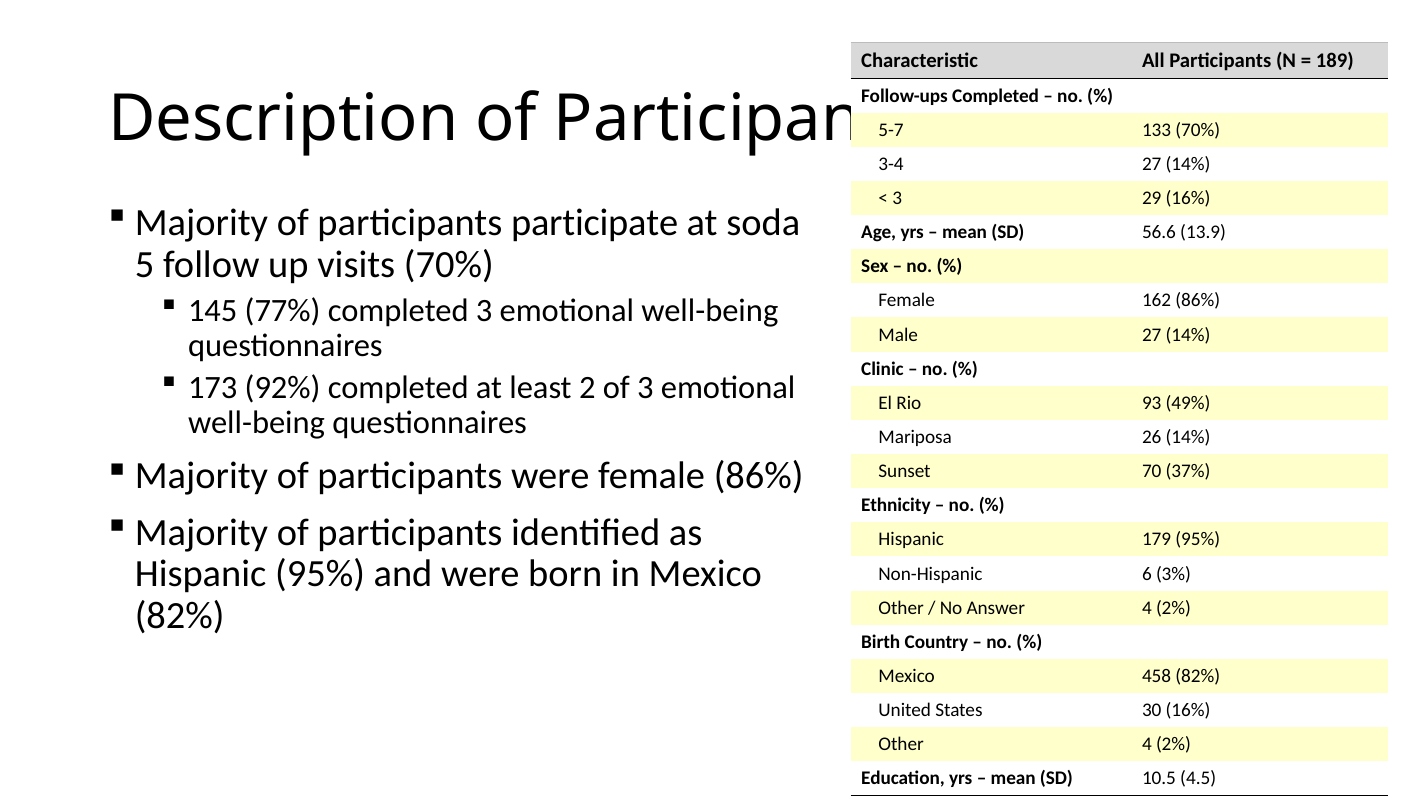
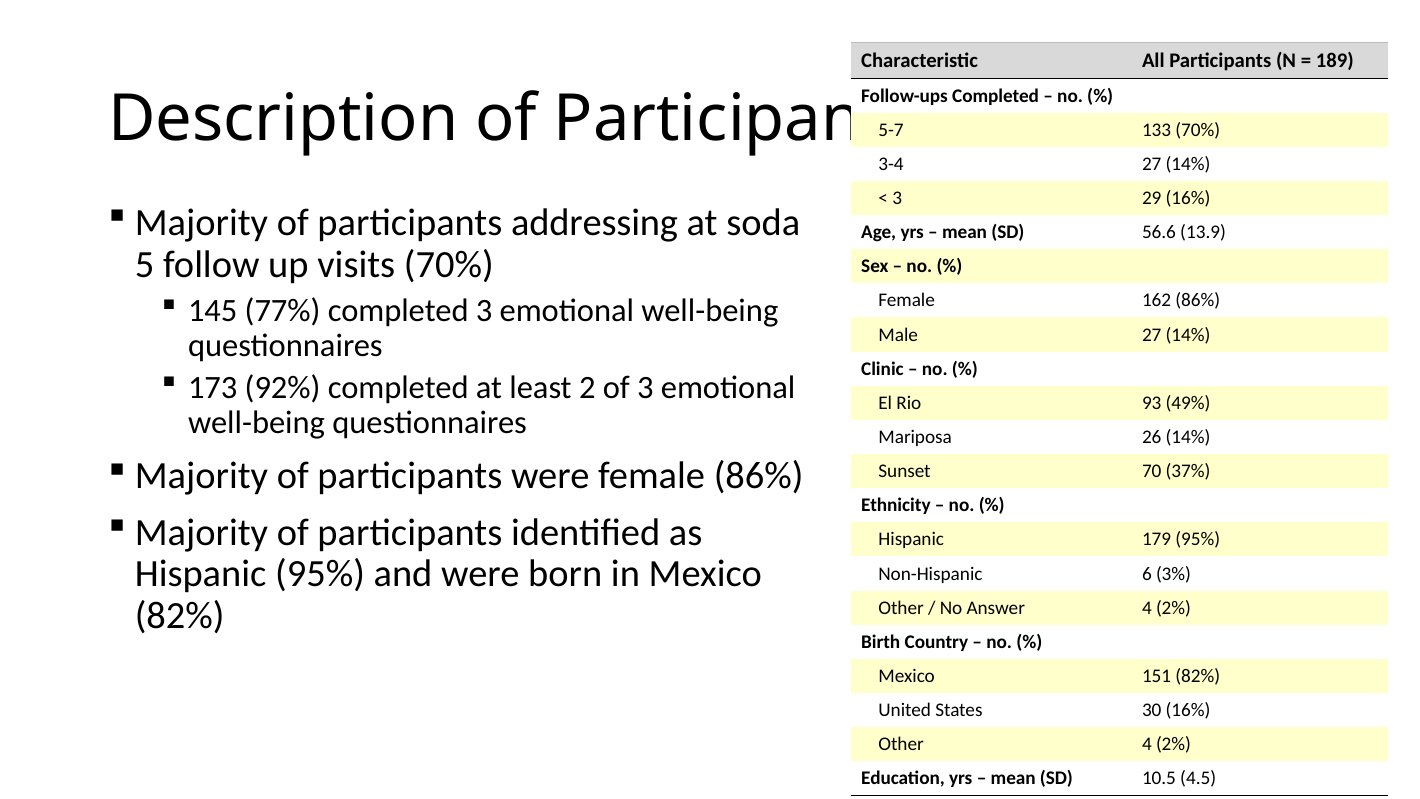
participate: participate -> addressing
458: 458 -> 151
